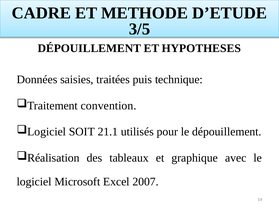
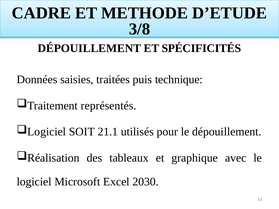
3/5: 3/5 -> 3/8
HYPOTHESES: HYPOTHESES -> SPÉCIFICITÉS
convention: convention -> représentés
2007: 2007 -> 2030
